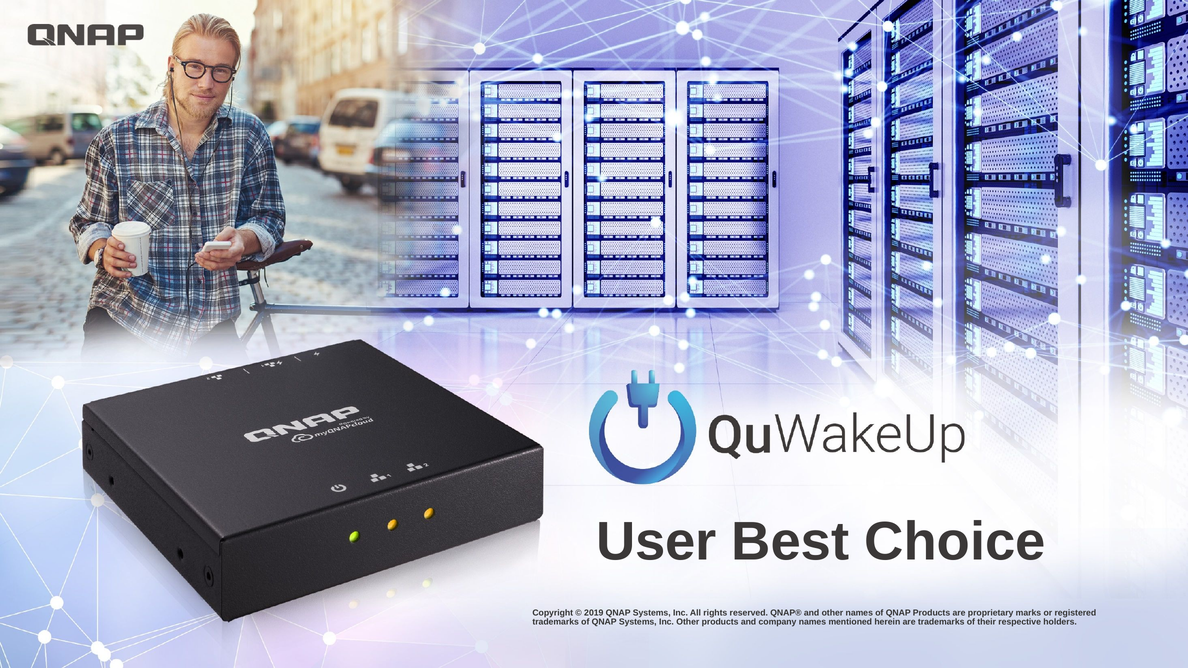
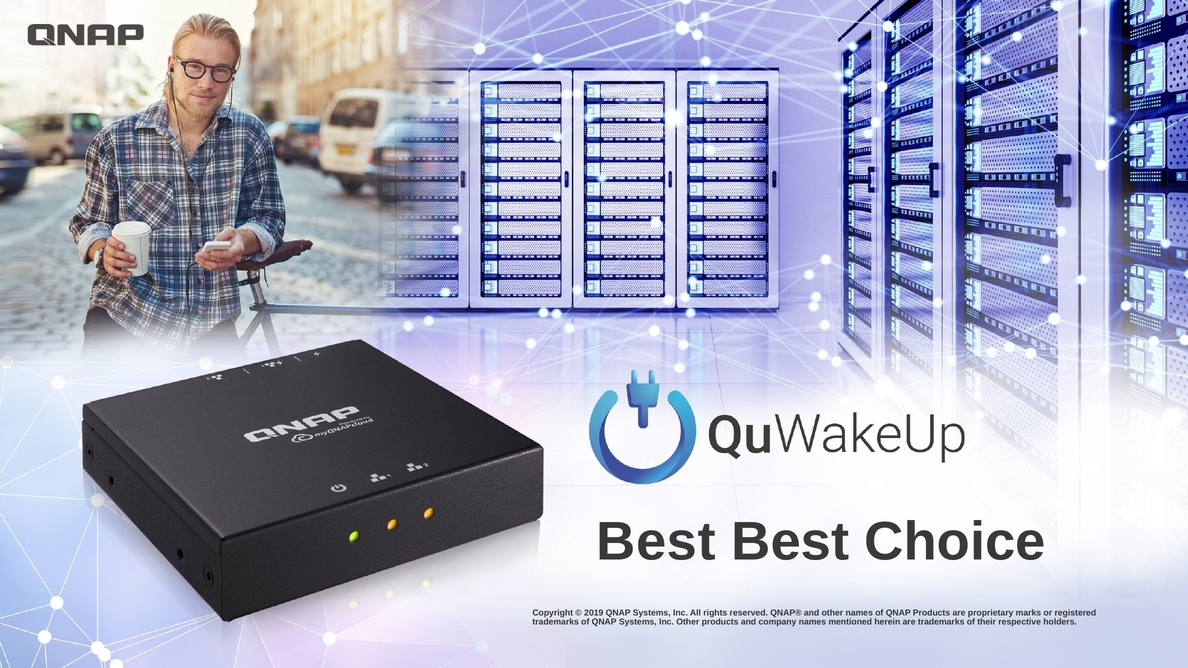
User at (656, 542): User -> Best
